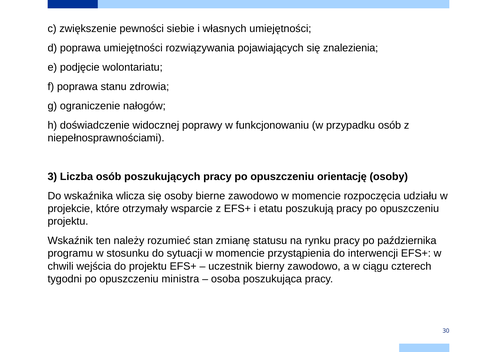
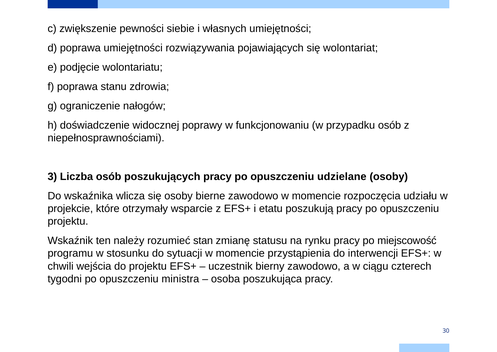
znalezienia: znalezienia -> wolontariat
orientację: orientację -> udzielane
października: października -> miejscowość
